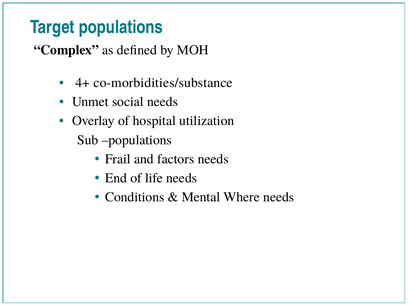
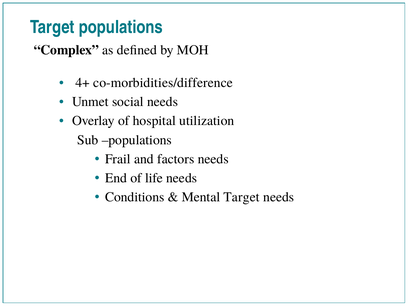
co-morbidities/substance: co-morbidities/substance -> co-morbidities/difference
Mental Where: Where -> Target
